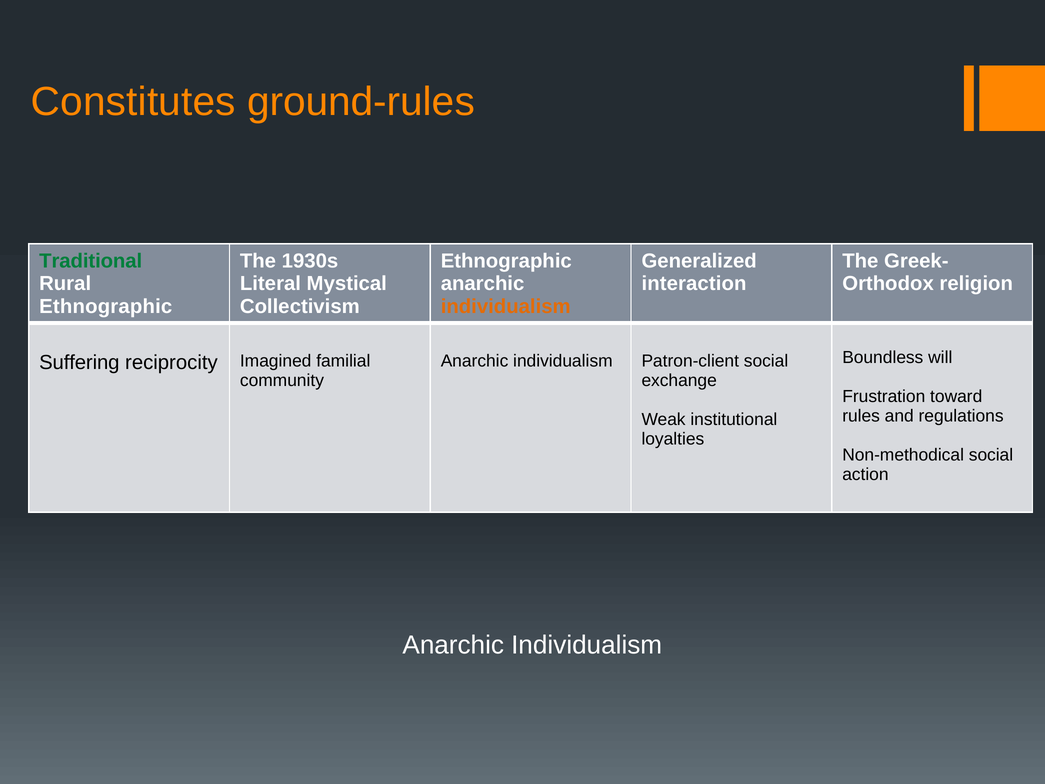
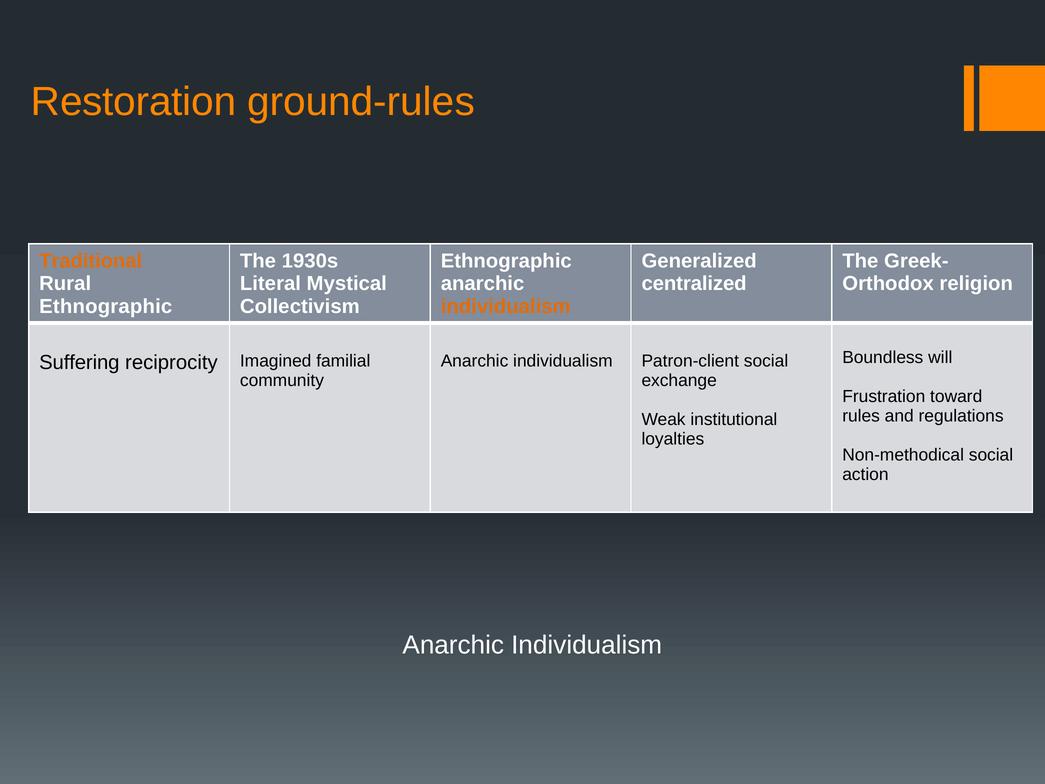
Constitutes: Constitutes -> Restoration
Traditional colour: green -> orange
interaction: interaction -> centralized
